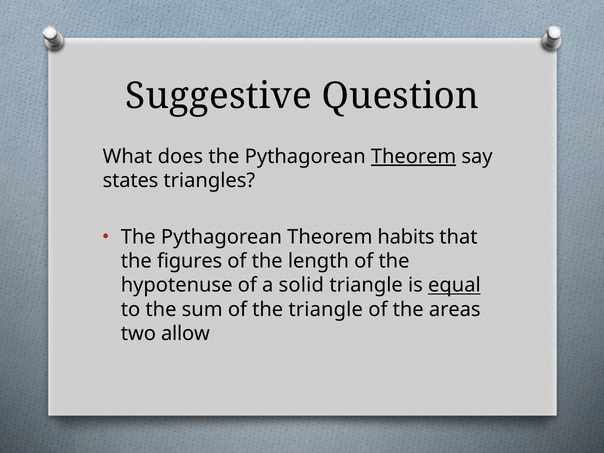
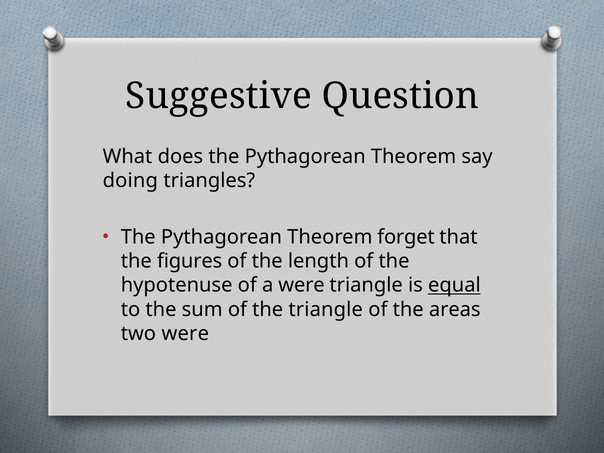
Theorem at (414, 157) underline: present -> none
states: states -> doing
habits: habits -> forget
a solid: solid -> were
two allow: allow -> were
